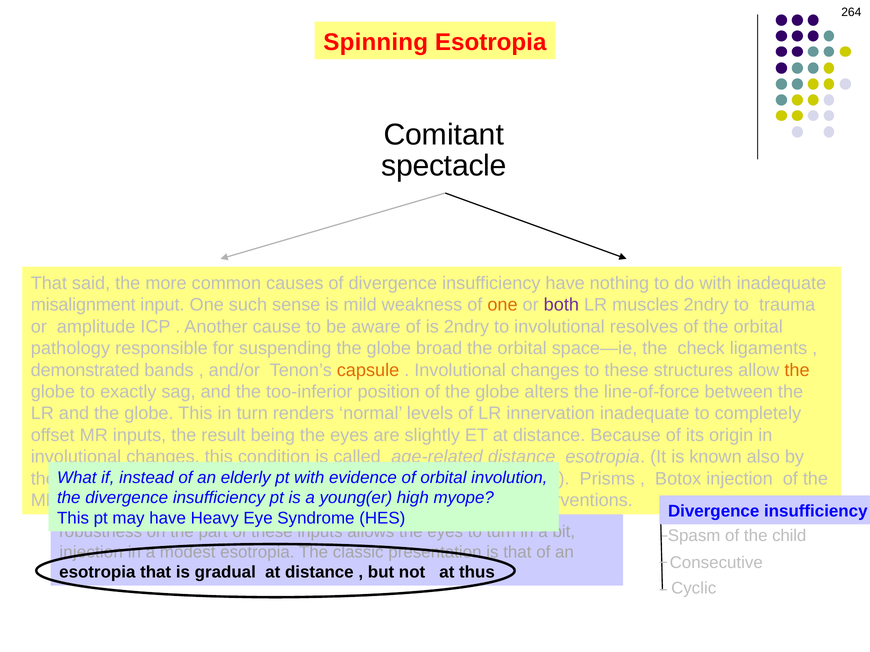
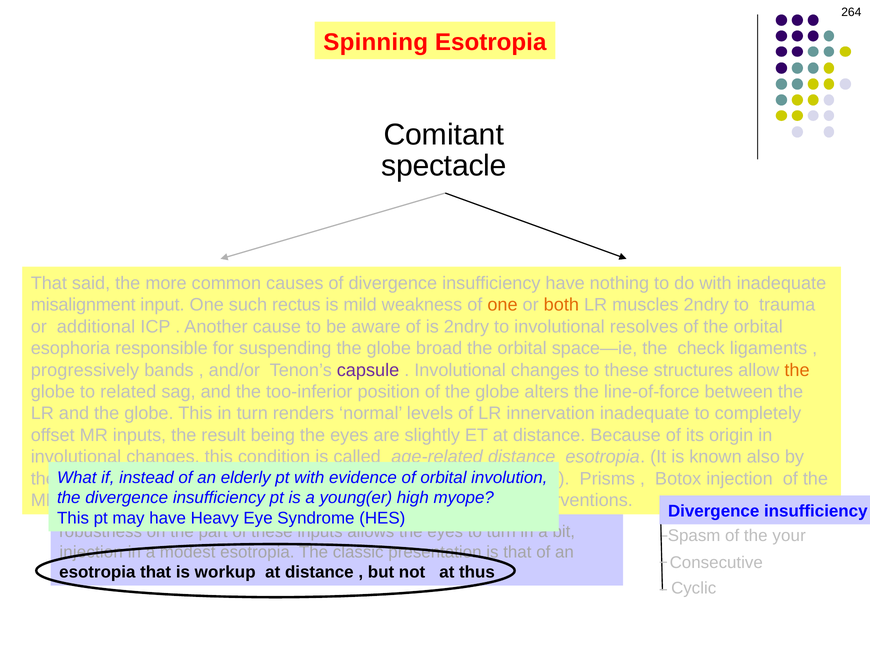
sense: sense -> rectus
both colour: purple -> orange
amplitude: amplitude -> additional
pathology: pathology -> esophoria
demonstrated: demonstrated -> progressively
capsule colour: orange -> purple
exactly: exactly -> related
child: child -> your
gradual: gradual -> workup
